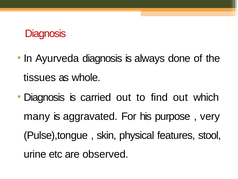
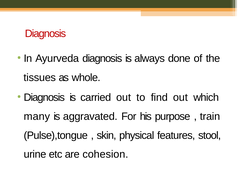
very: very -> train
observed: observed -> cohesion
